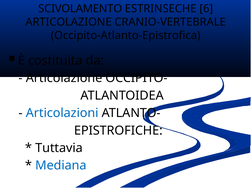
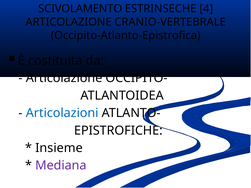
6: 6 -> 4
Tuttavia: Tuttavia -> Insieme
Mediana colour: blue -> purple
